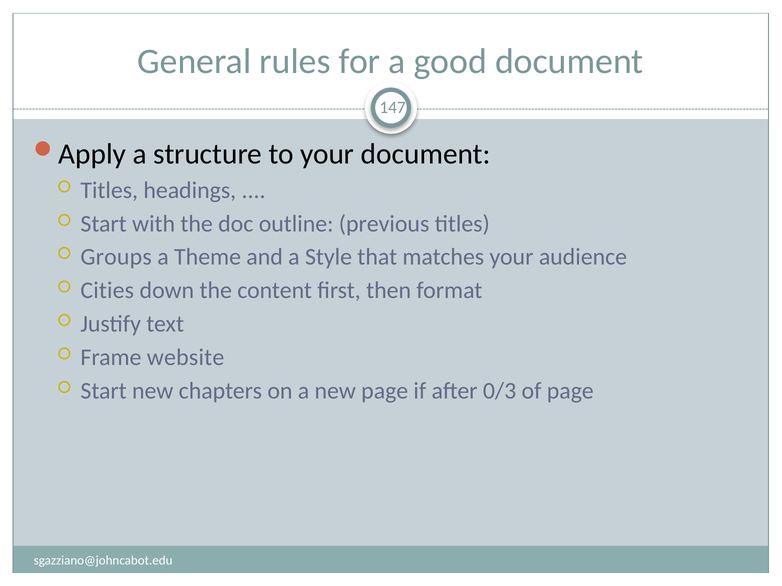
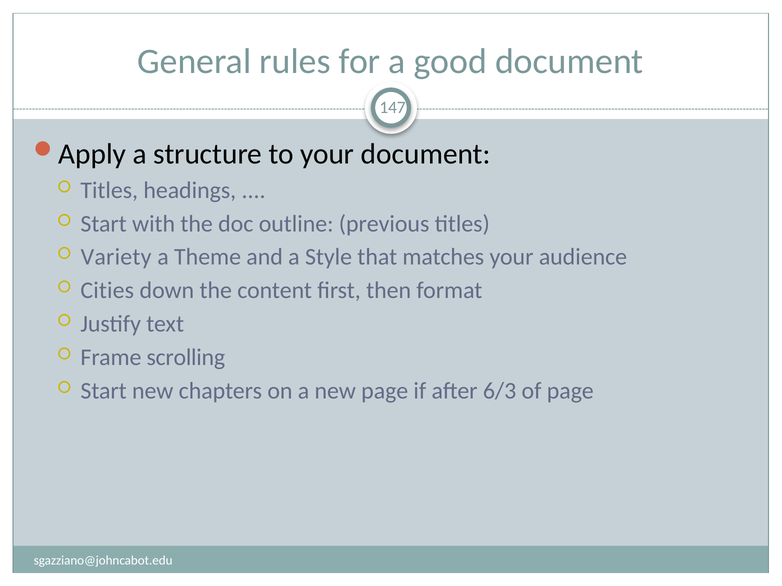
Groups: Groups -> Variety
website: website -> scrolling
0/3: 0/3 -> 6/3
